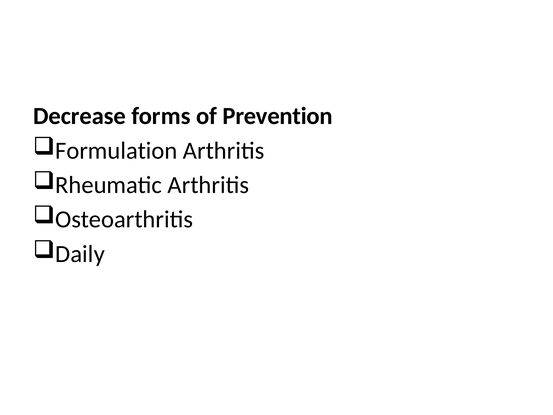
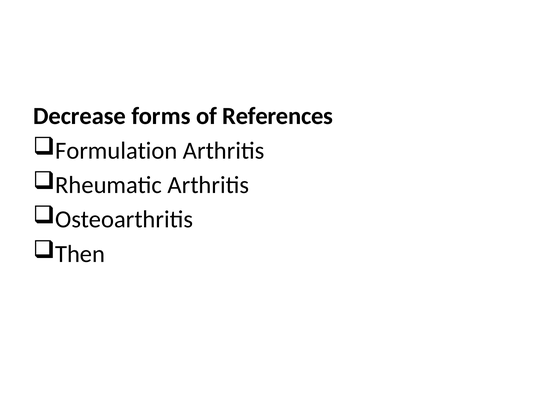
Prevention: Prevention -> References
Daily: Daily -> Then
